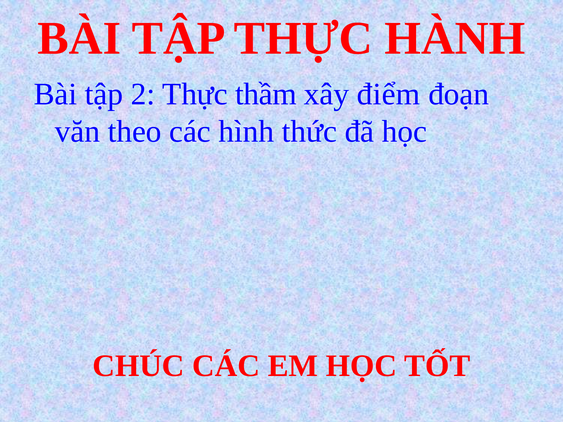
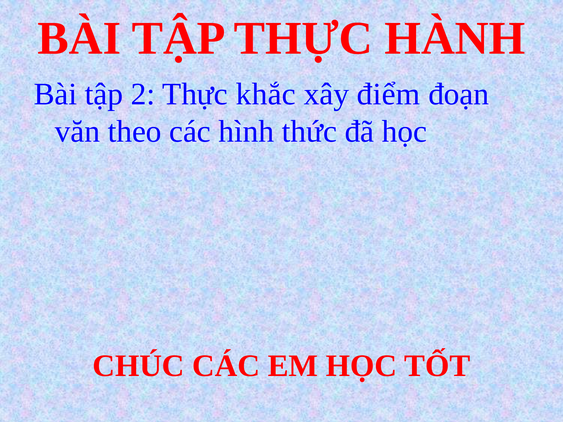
thầm: thầm -> khắc
